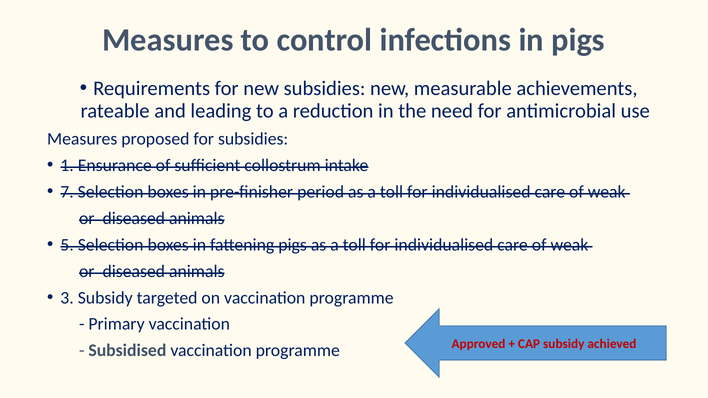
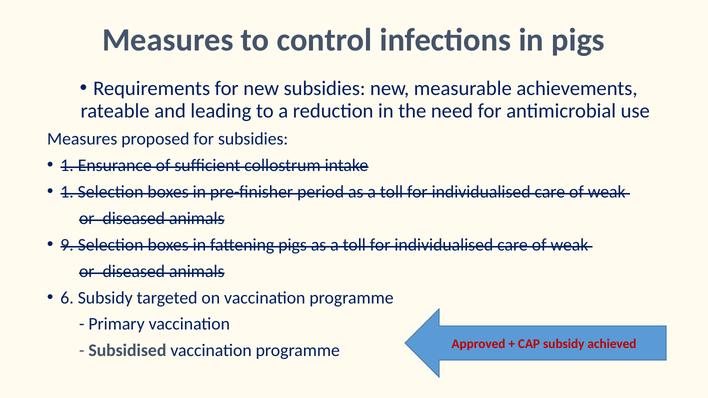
7 at (67, 192): 7 -> 1
5: 5 -> 9
3: 3 -> 6
